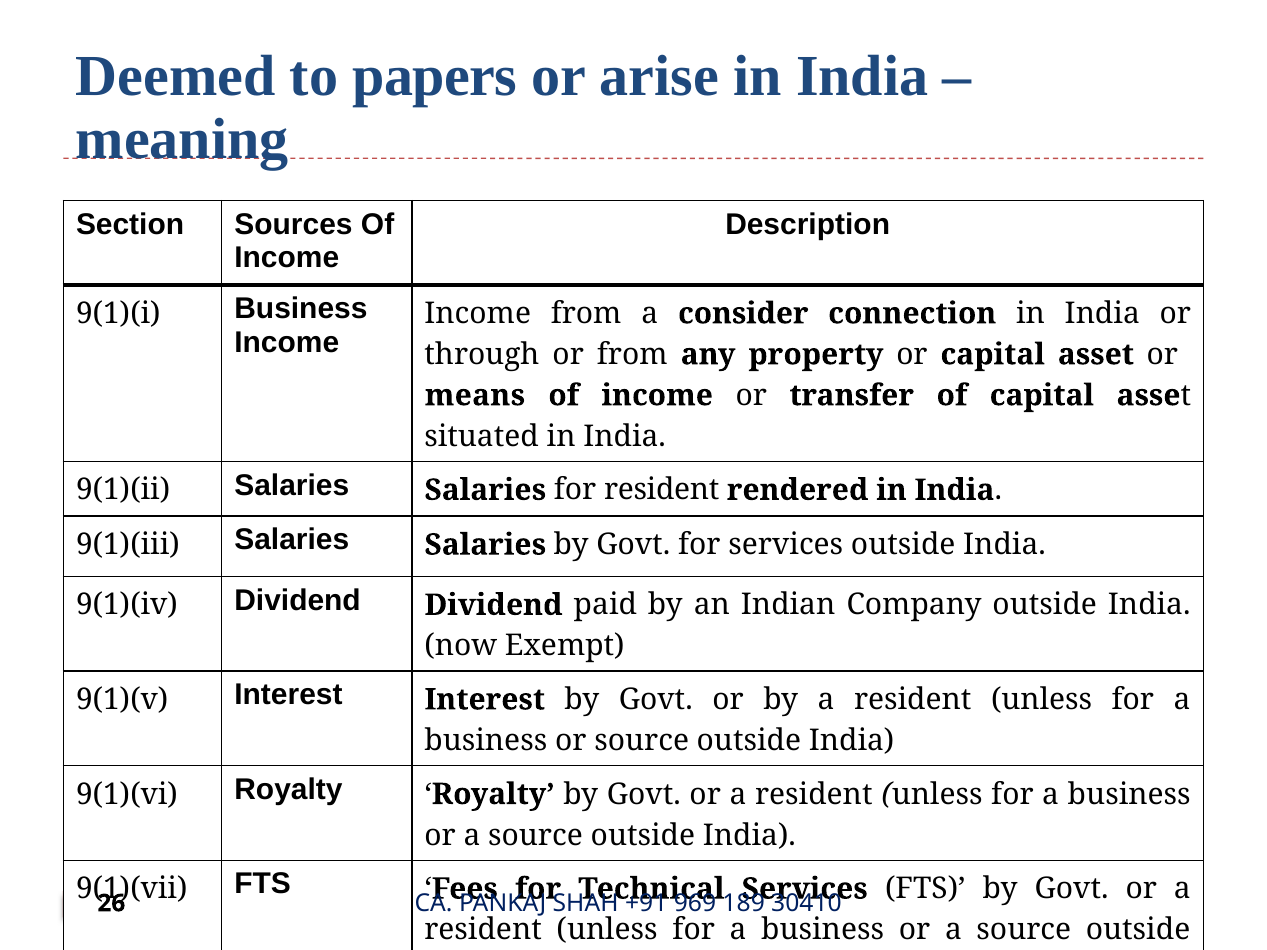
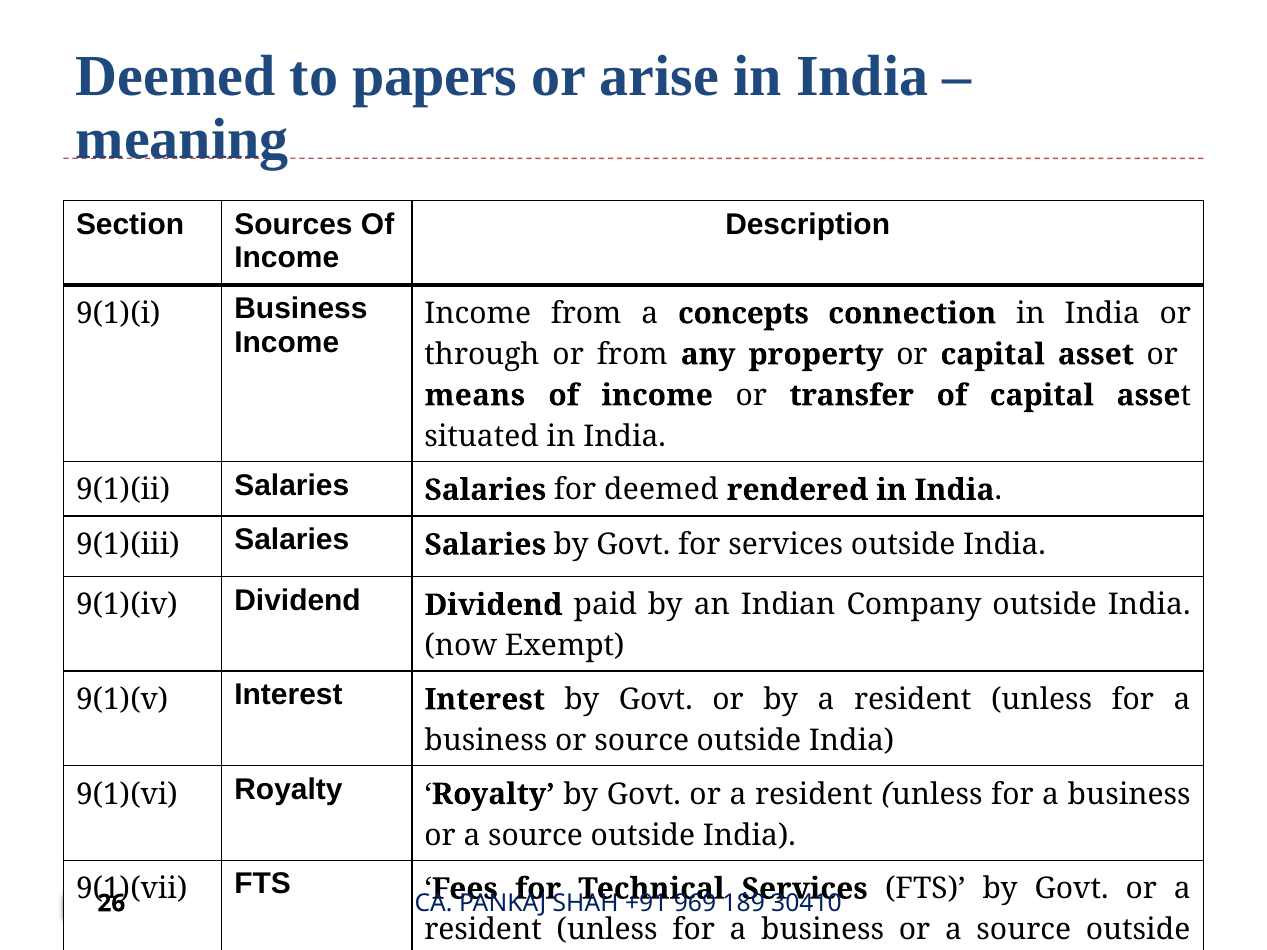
consider: consider -> concepts
for resident: resident -> deemed
